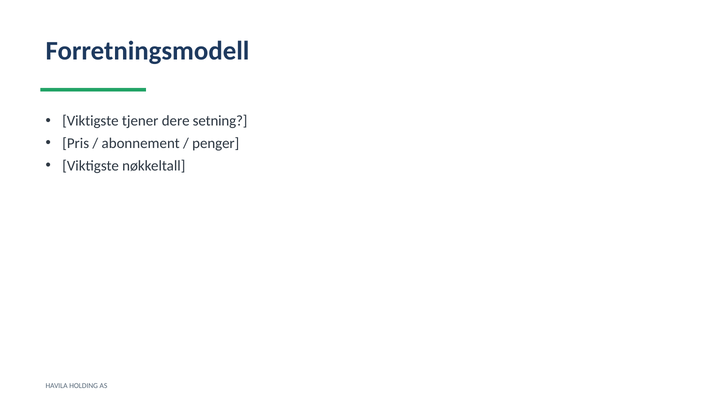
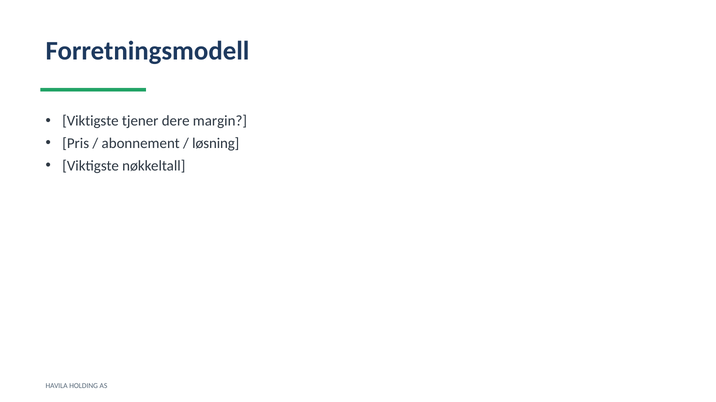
setning: setning -> margin
penger: penger -> løsning
